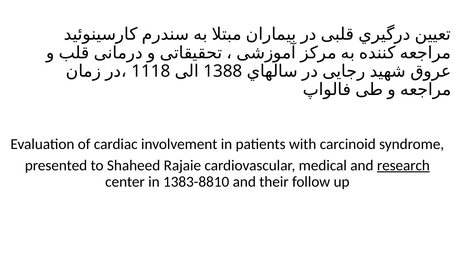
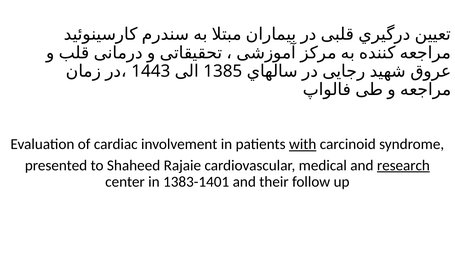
1118: 1118 -> 1443
1388: 1388 -> 1385
with underline: none -> present
1383-8810: 1383-8810 -> 1383-1401
